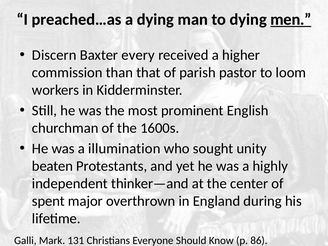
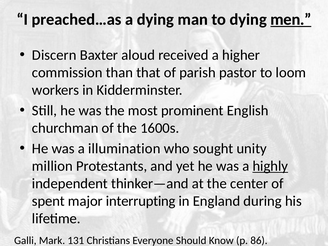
every: every -> aloud
beaten: beaten -> million
highly underline: none -> present
overthrown: overthrown -> interrupting
